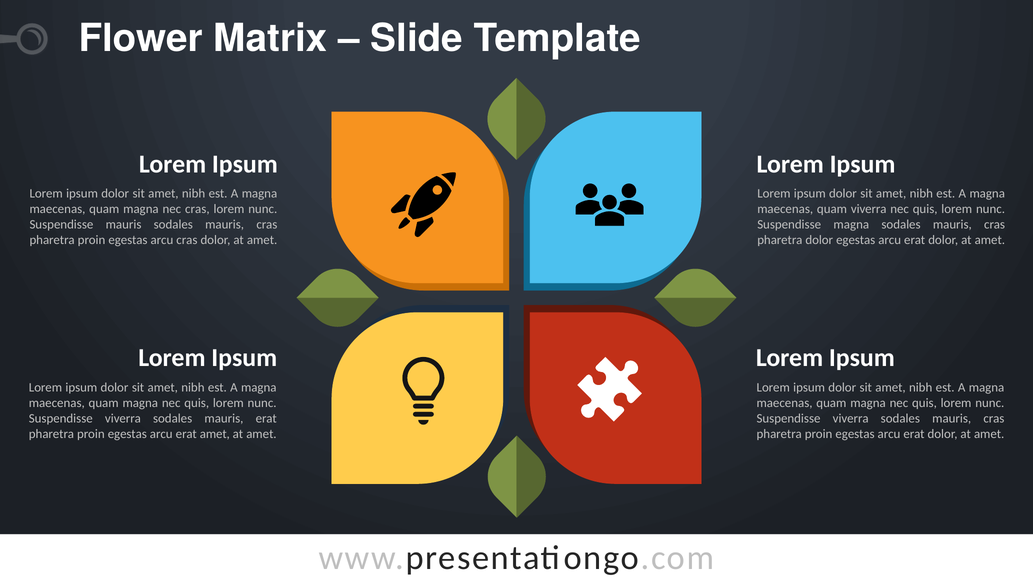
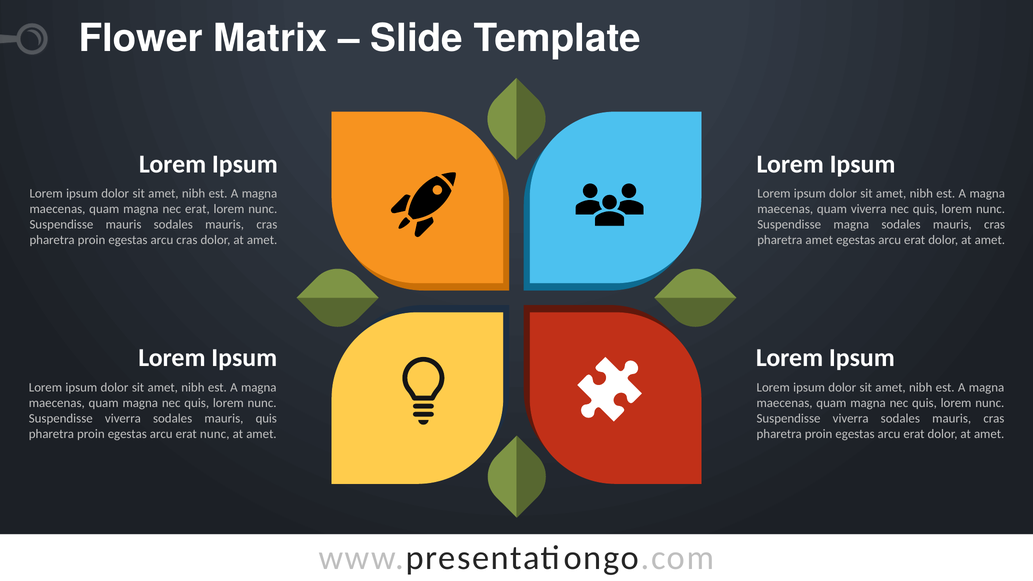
nec cras: cras -> erat
pharetra dolor: dolor -> amet
mauris erat: erat -> quis
erat amet: amet -> nunc
